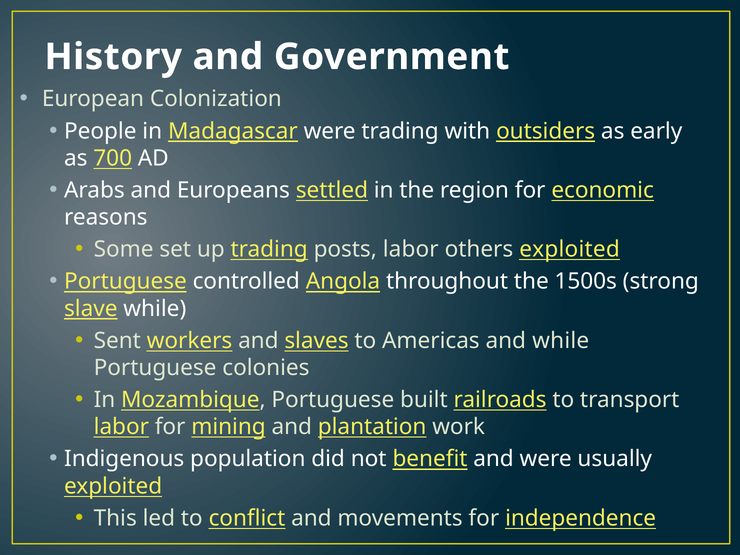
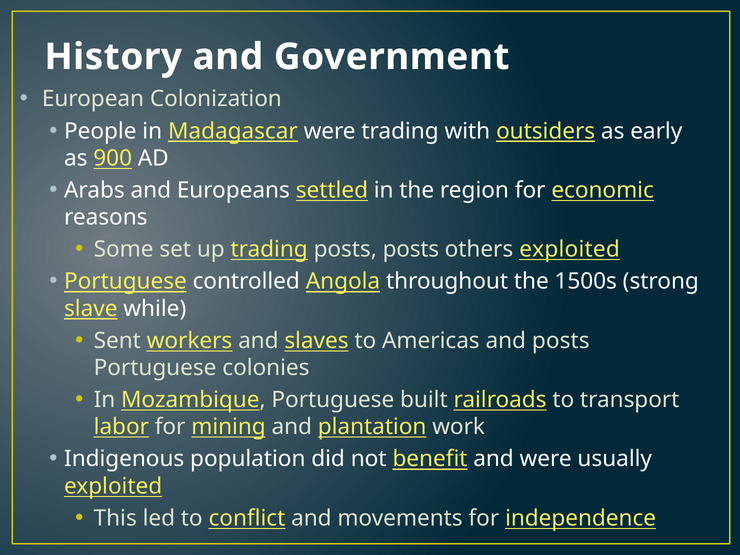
700: 700 -> 900
posts labor: labor -> posts
and while: while -> posts
